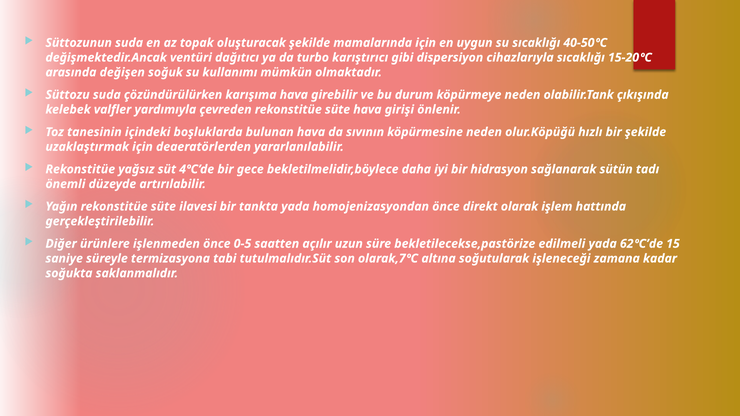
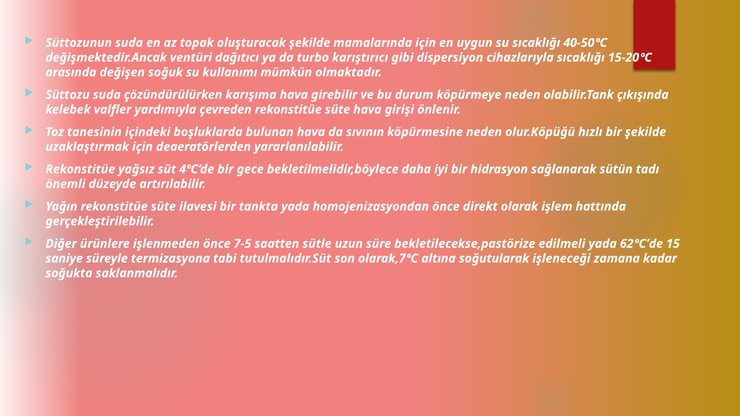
0-5: 0-5 -> 7-5
açılır: açılır -> sütle
